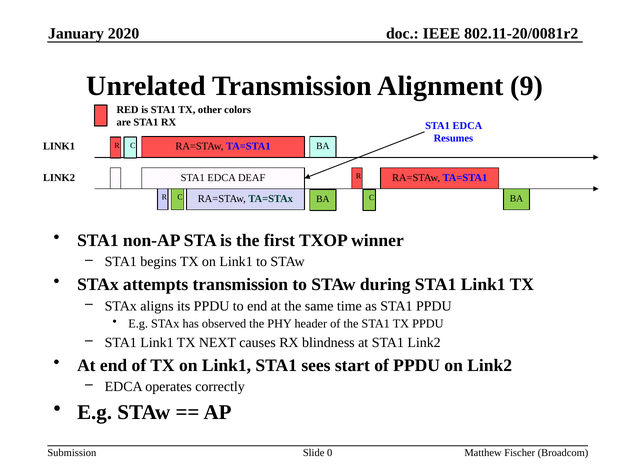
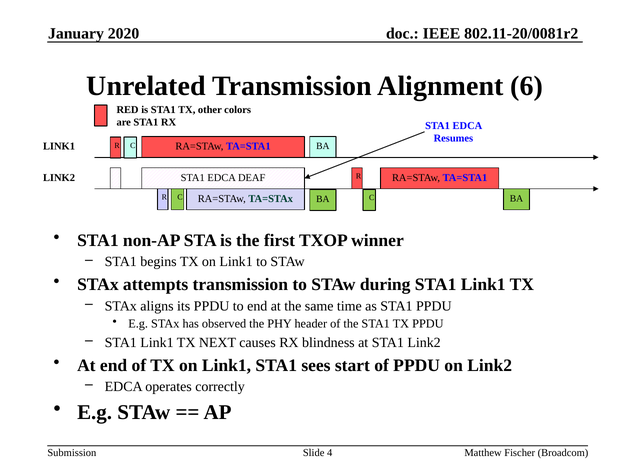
9: 9 -> 6
0: 0 -> 4
